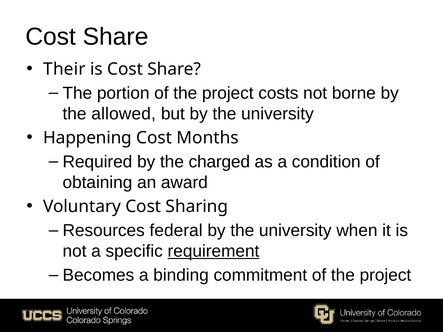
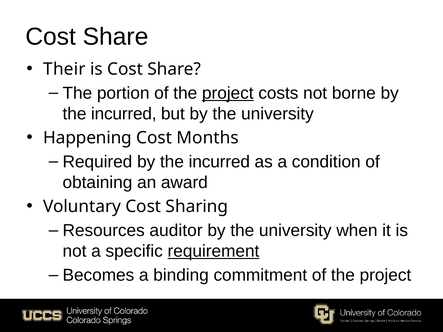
project at (228, 93) underline: none -> present
allowed at (124, 114): allowed -> incurred
Required by the charged: charged -> incurred
federal: federal -> auditor
